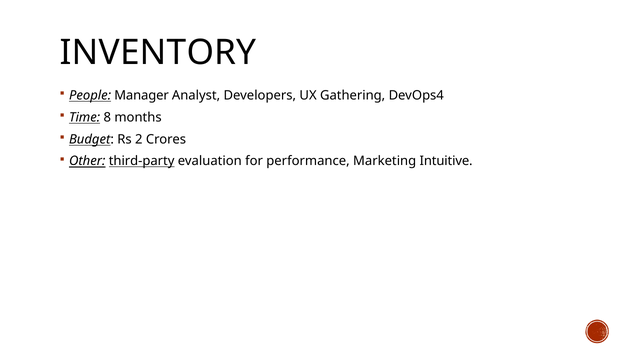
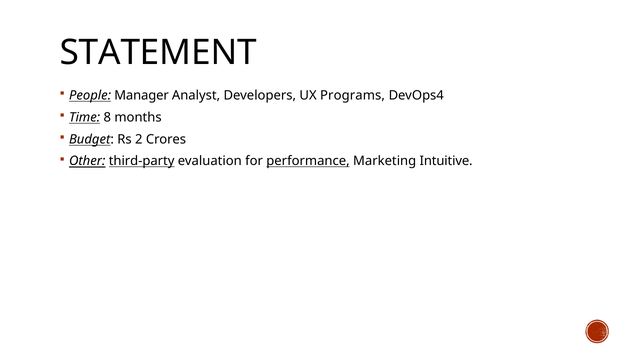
INVENTORY: INVENTORY -> STATEMENT
Gathering: Gathering -> Programs
performance underline: none -> present
